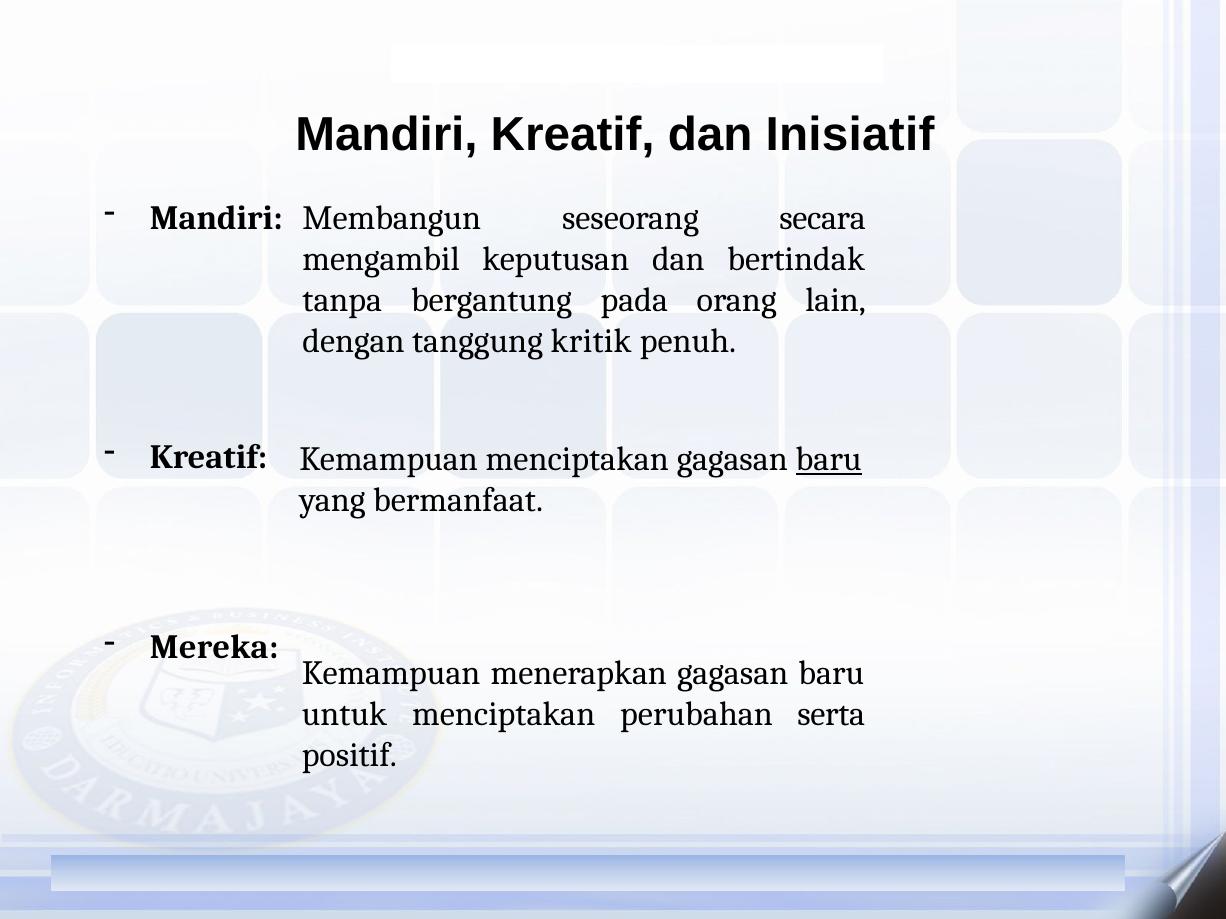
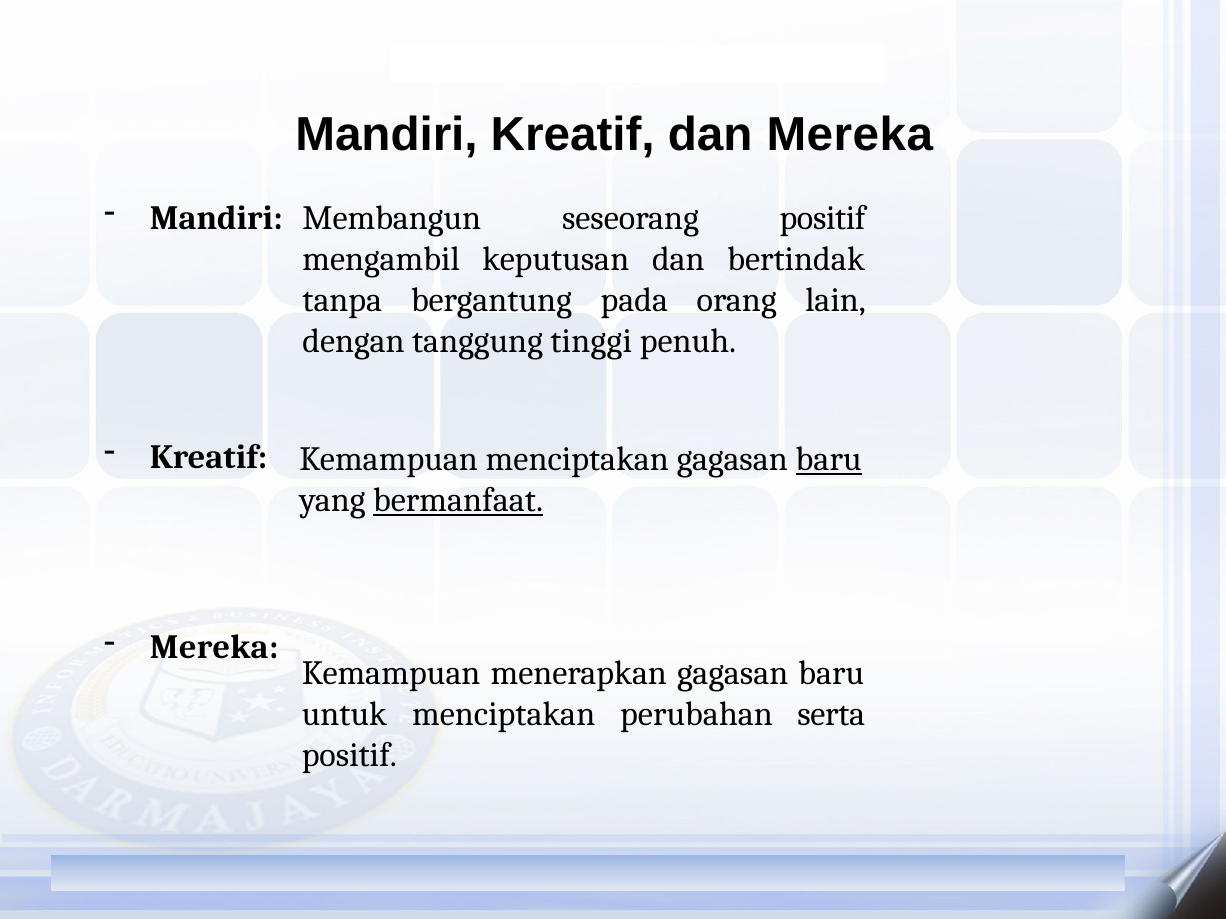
dan Inisiatif: Inisiatif -> Mereka
seseorang secara: secara -> positif
kritik: kritik -> tinggi
bermanfaat underline: none -> present
